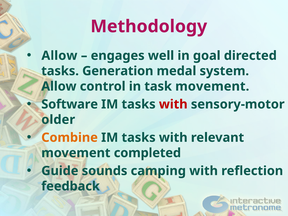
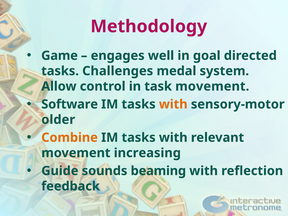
Allow at (59, 56): Allow -> Game
Generation: Generation -> Challenges
with at (173, 104) colour: red -> orange
completed: completed -> increasing
camping: camping -> beaming
